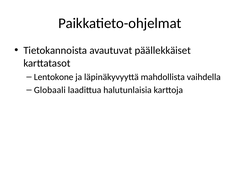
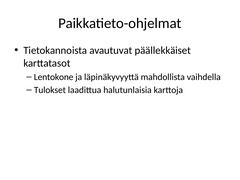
Globaali: Globaali -> Tulokset
